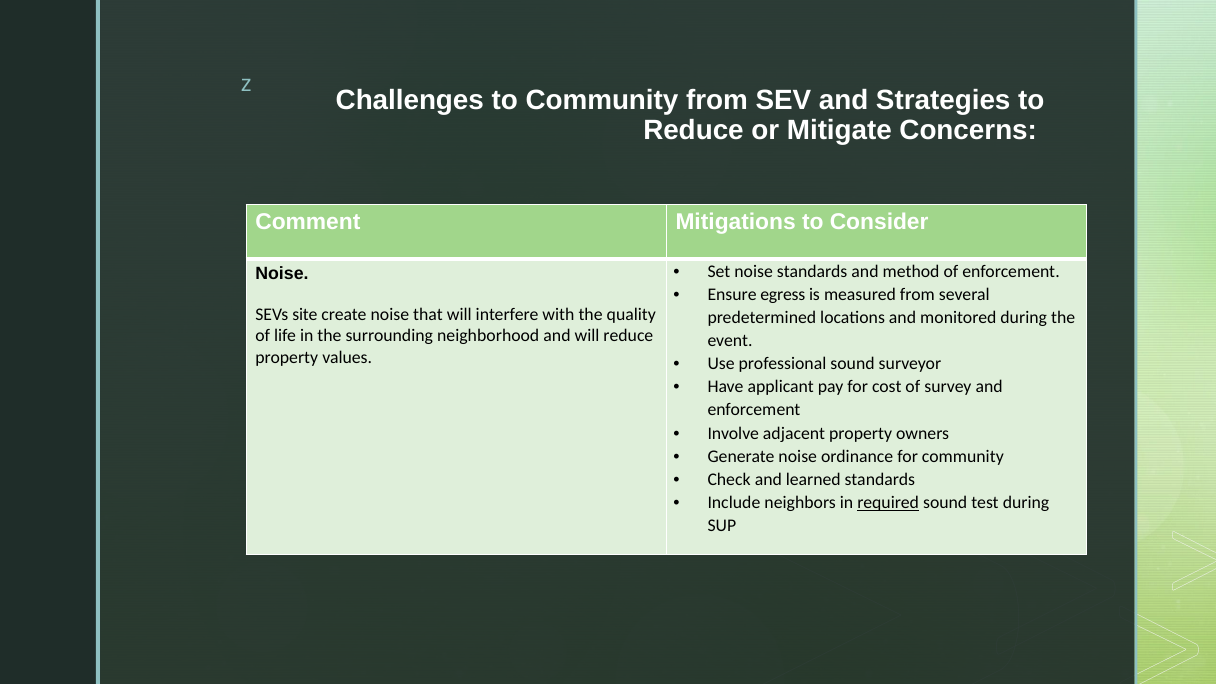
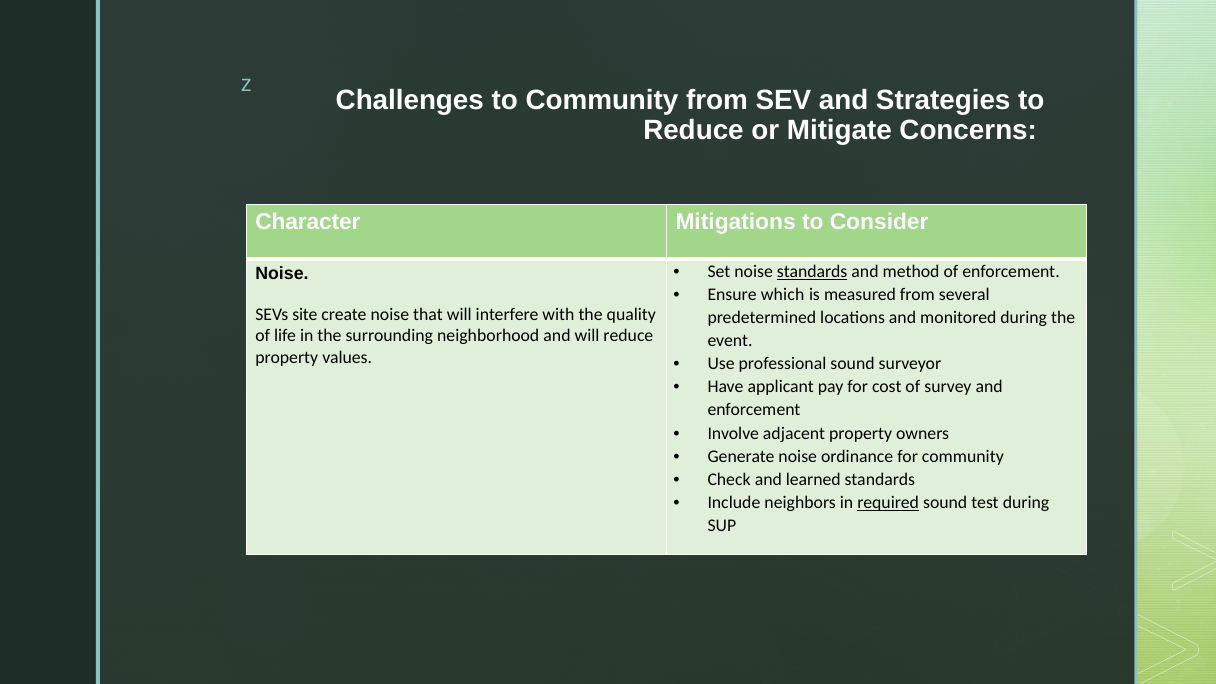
Comment: Comment -> Character
standards at (812, 272) underline: none -> present
egress: egress -> which
